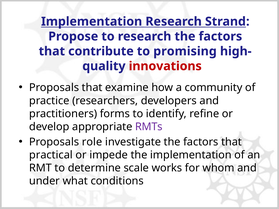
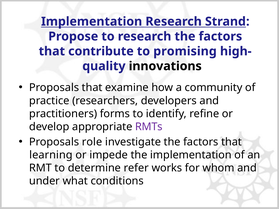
innovations colour: red -> black
practical: practical -> learning
scale: scale -> refer
